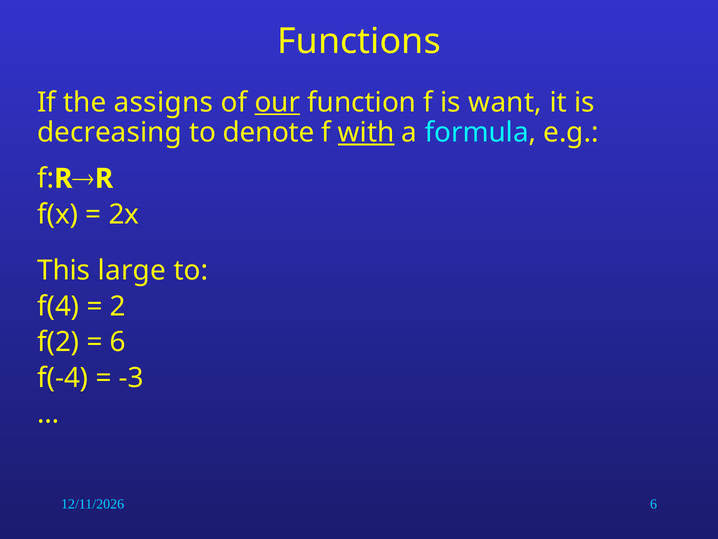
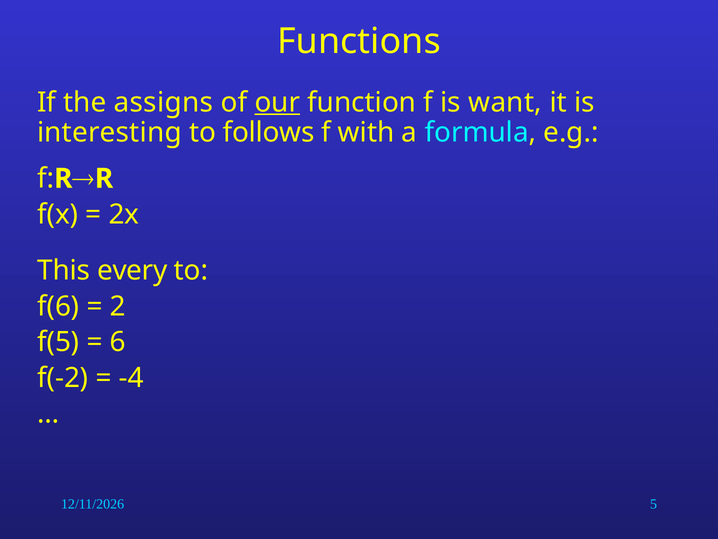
decreasing: decreasing -> interesting
denote: denote -> follows
with underline: present -> none
large: large -> every
f(4: f(4 -> f(6
f(2: f(2 -> f(5
f(-4: f(-4 -> f(-2
-3: -3 -> -4
6 at (654, 504): 6 -> 5
